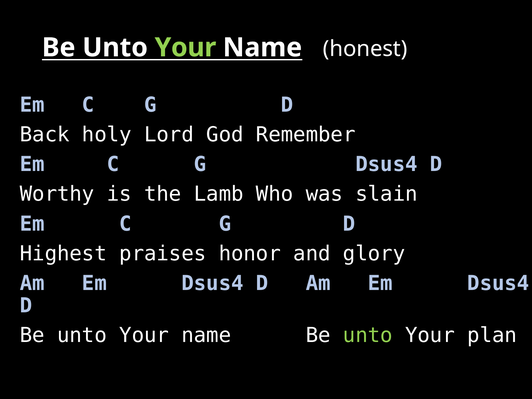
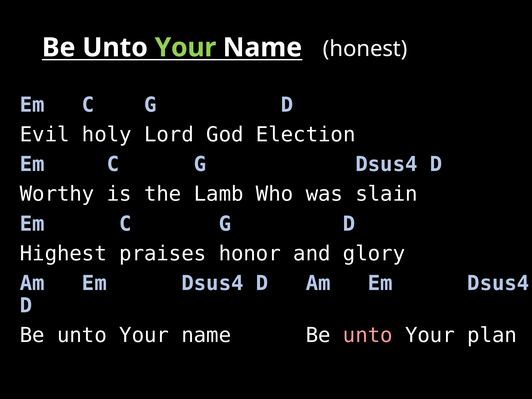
Back: Back -> Evil
Remember: Remember -> Election
unto at (368, 335) colour: light green -> pink
